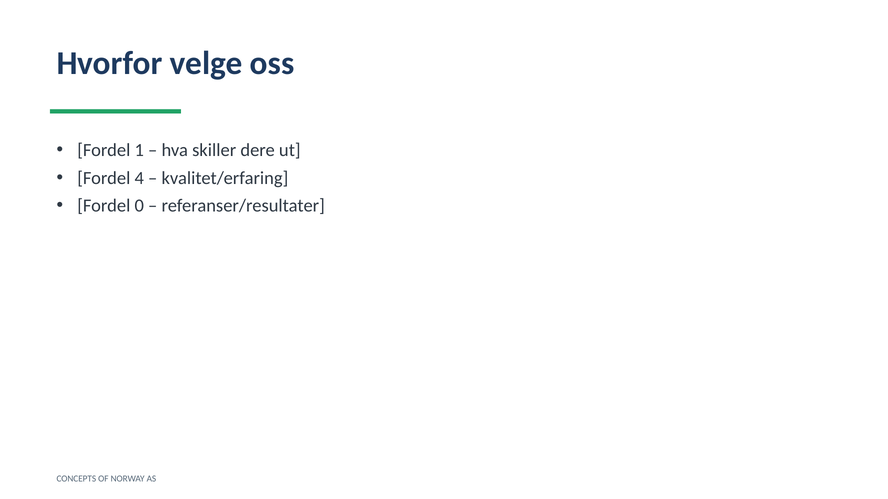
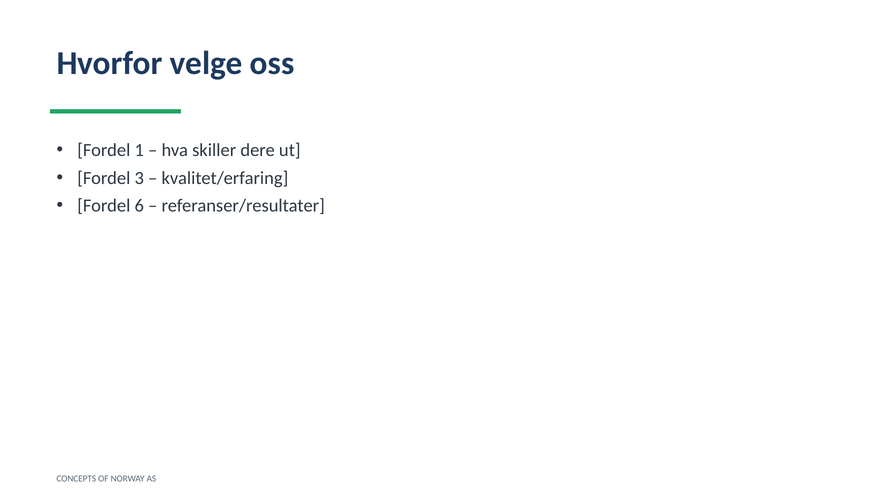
4: 4 -> 3
0: 0 -> 6
